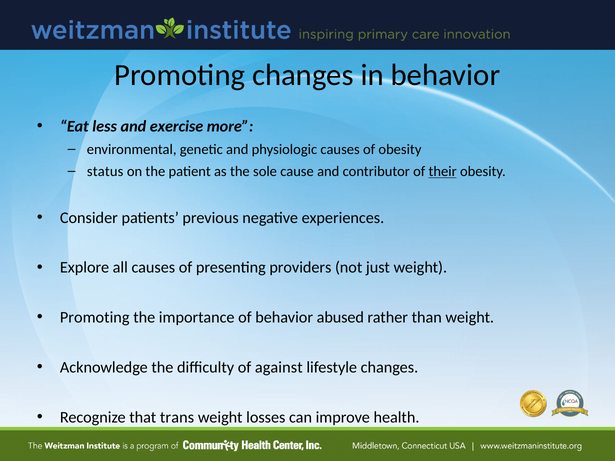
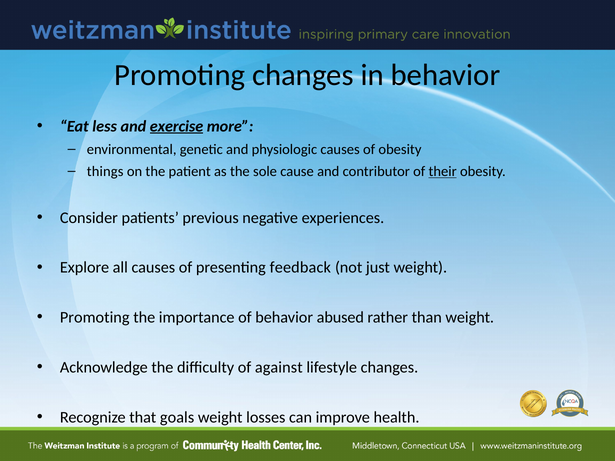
exercise underline: none -> present
status: status -> things
providers: providers -> feedback
trans: trans -> goals
